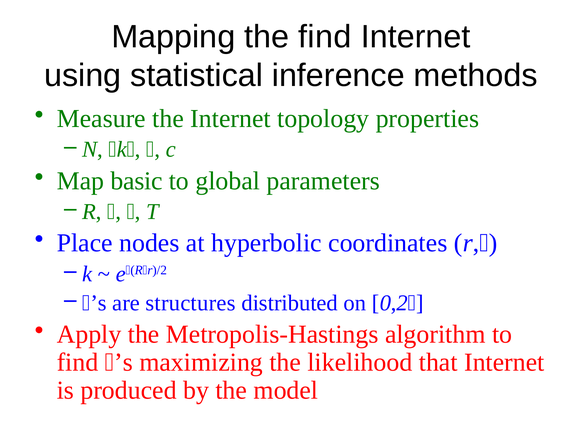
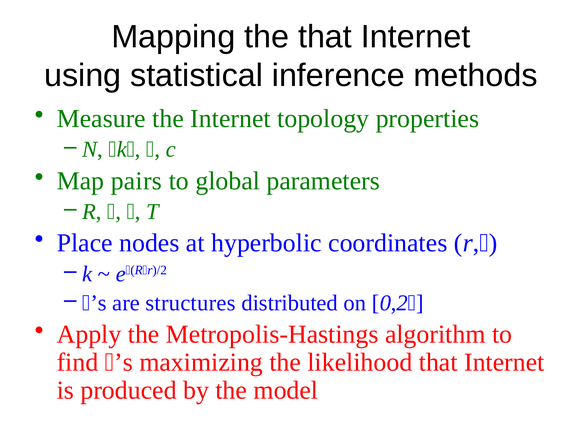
the find: find -> that
basic: basic -> pairs
